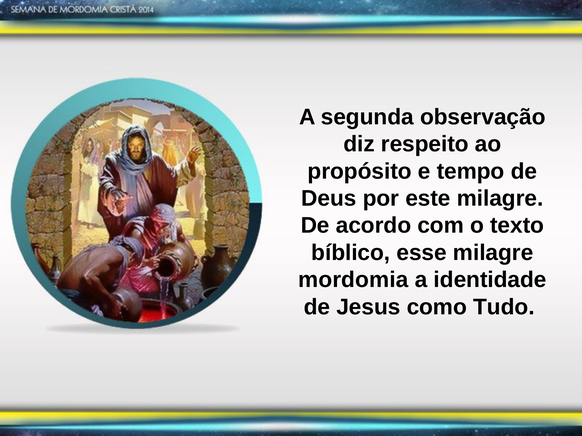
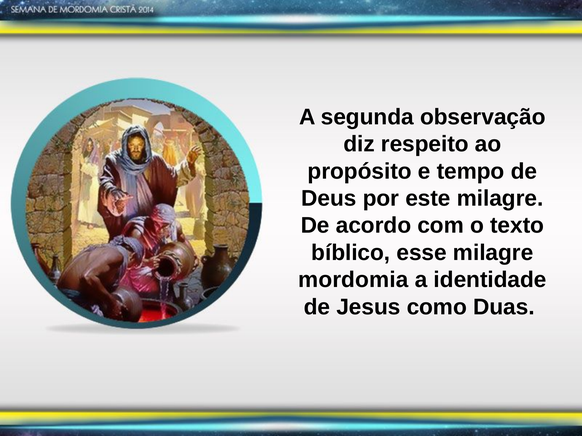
Tudo: Tudo -> Duas
